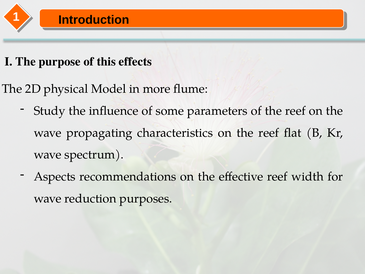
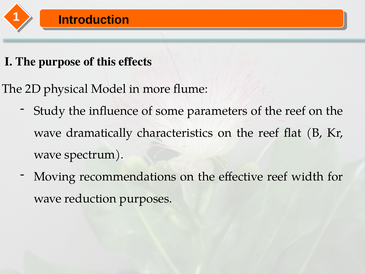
propagating: propagating -> dramatically
Aspects: Aspects -> Moving
